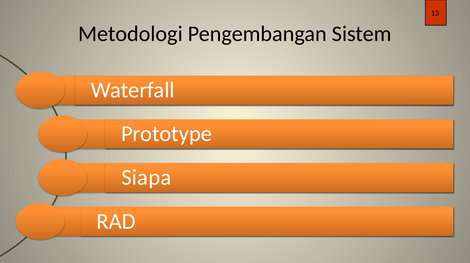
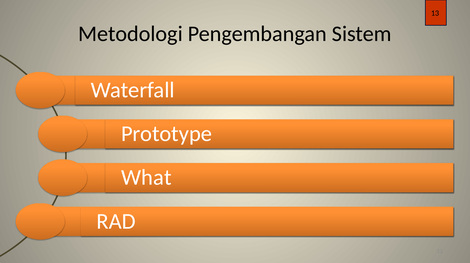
Siapa: Siapa -> What
